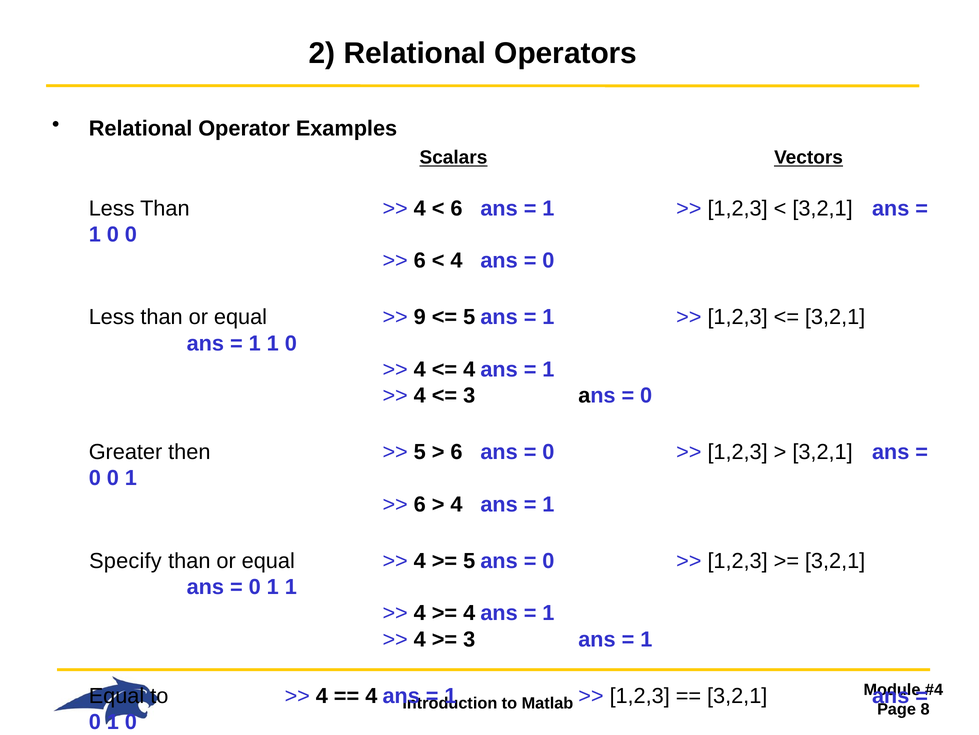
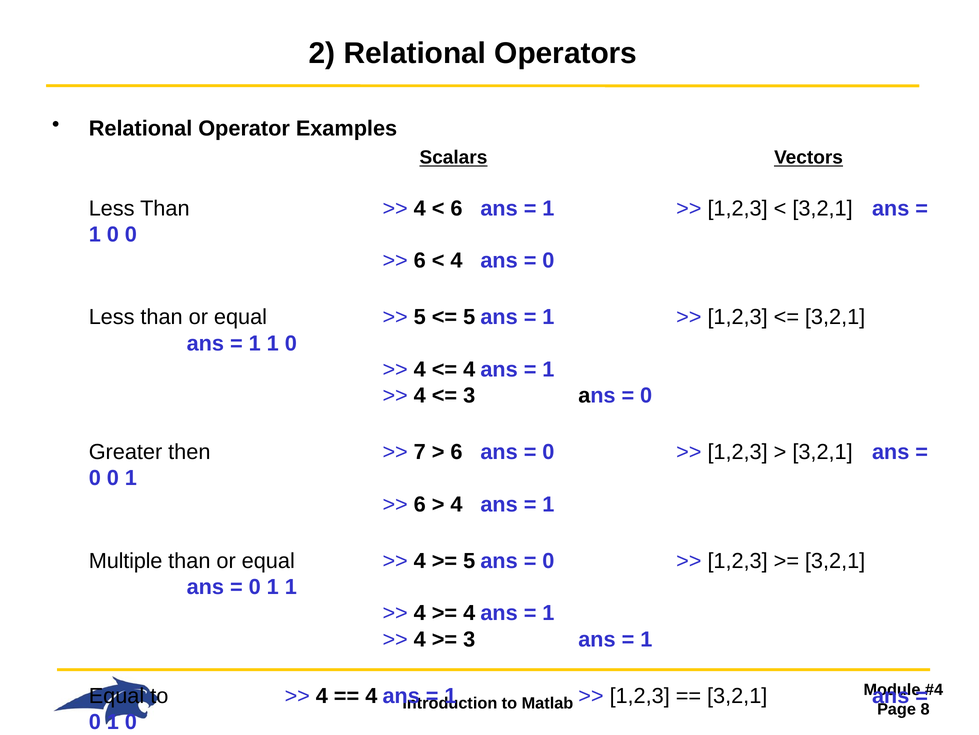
9: 9 -> 5
5: 5 -> 7
Specify: Specify -> Multiple
